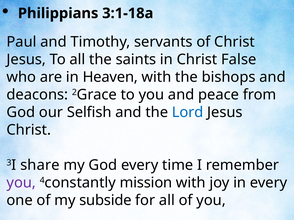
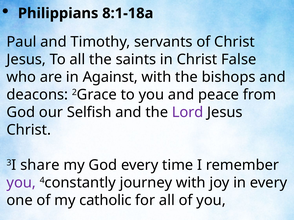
3:1-18a: 3:1-18a -> 8:1-18a
Heaven: Heaven -> Against
Lord colour: blue -> purple
mission: mission -> journey
subside: subside -> catholic
